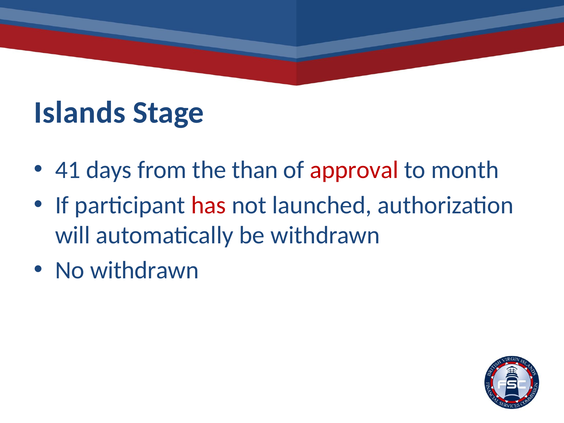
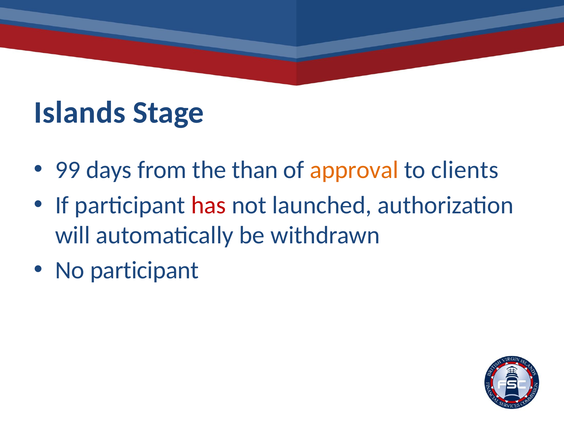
41: 41 -> 99
approval colour: red -> orange
month: month -> clients
No withdrawn: withdrawn -> participant
